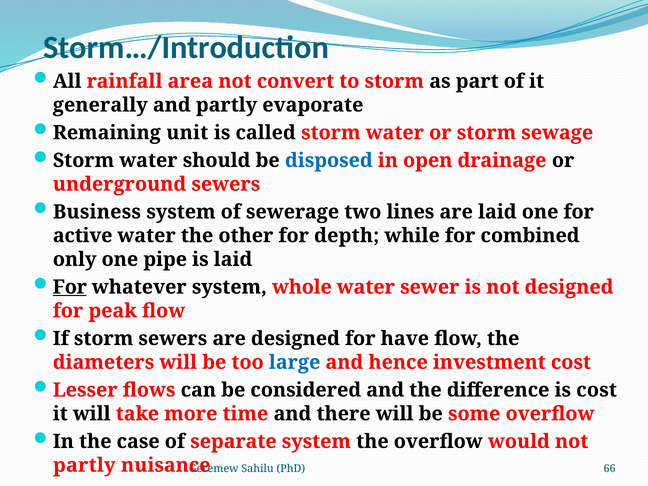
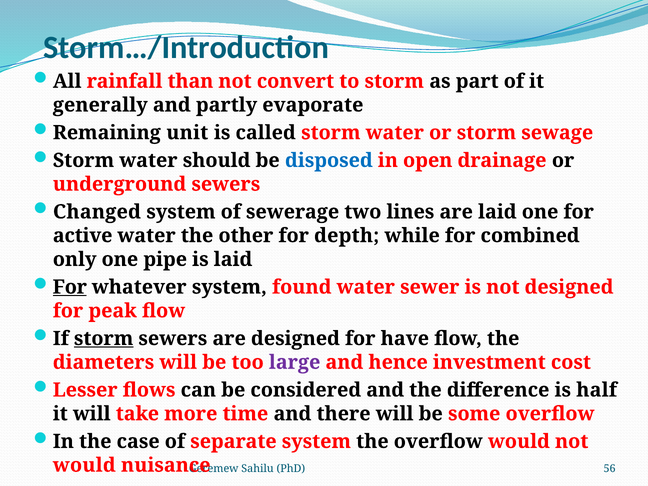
area: area -> than
Business: Business -> Changed
whole: whole -> found
storm at (104, 339) underline: none -> present
large colour: blue -> purple
is cost: cost -> half
partly at (84, 465): partly -> would
66: 66 -> 56
